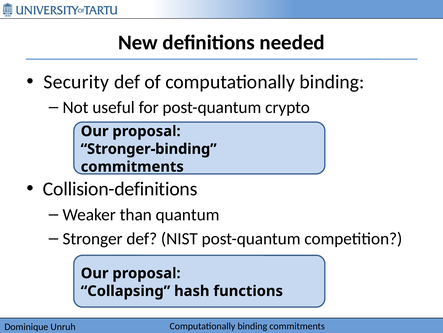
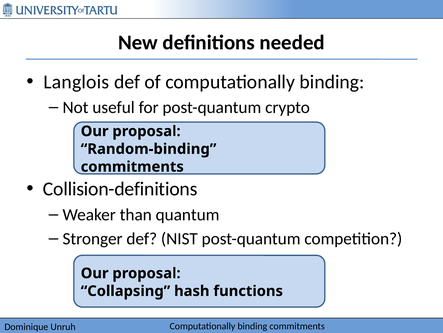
Security: Security -> Langlois
Stronger-binding: Stronger-binding -> Random-binding
